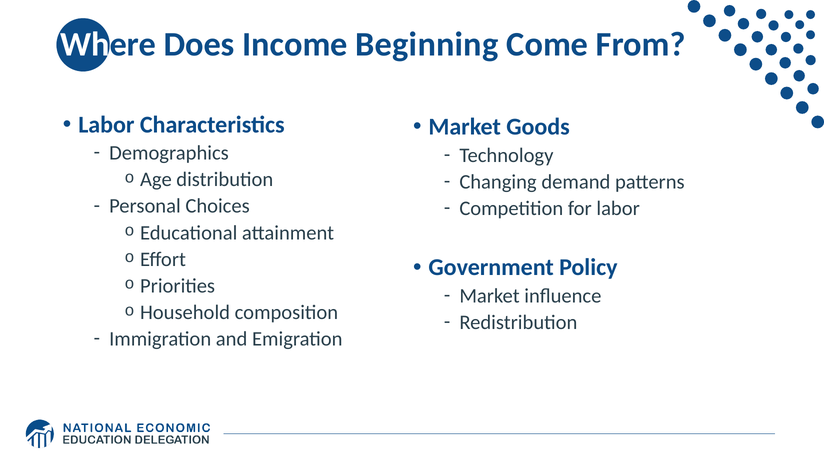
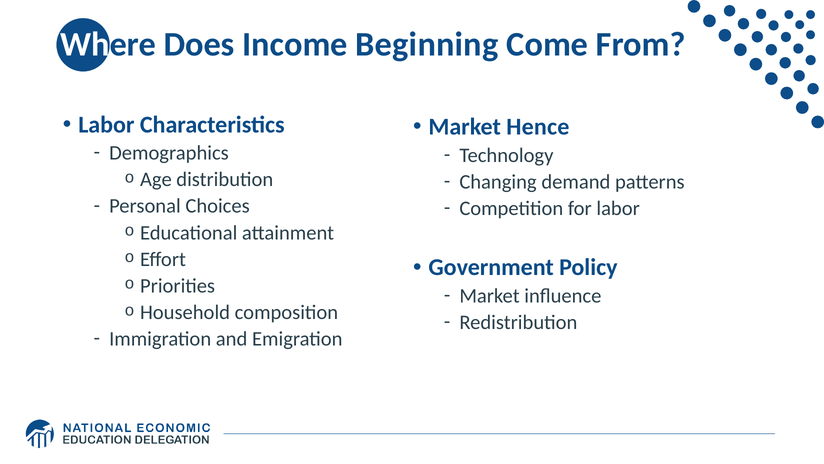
Goods: Goods -> Hence
